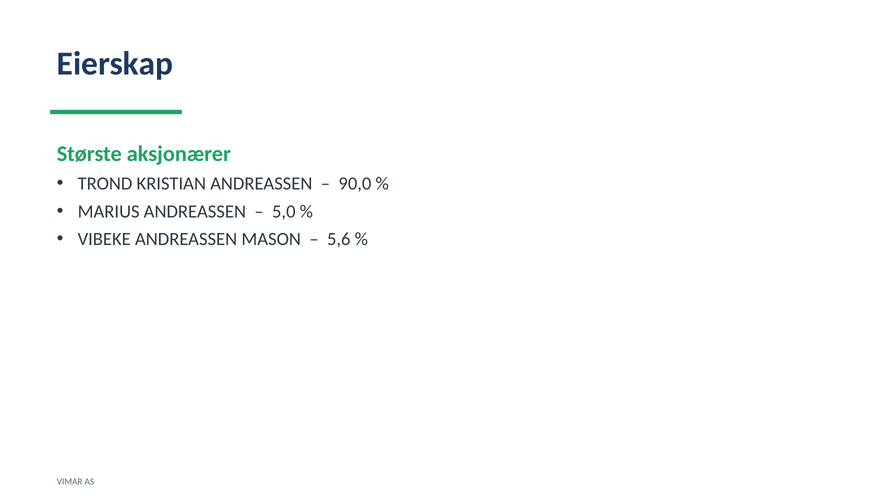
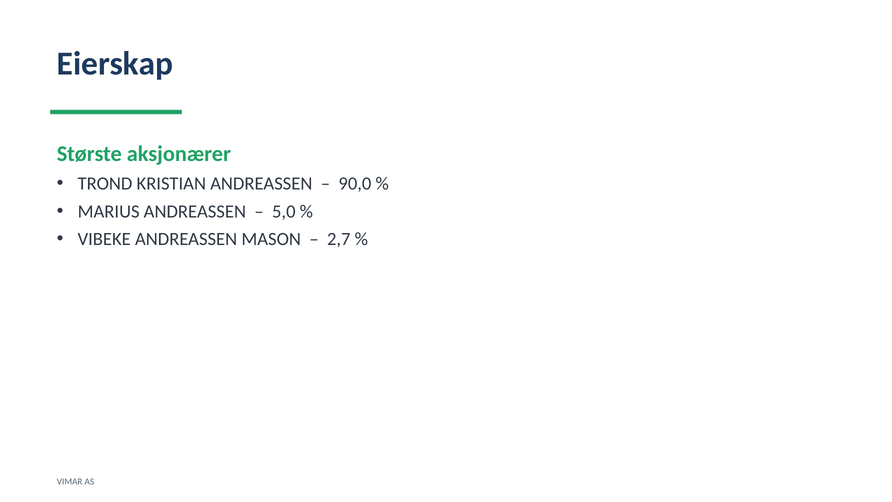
5,6: 5,6 -> 2,7
